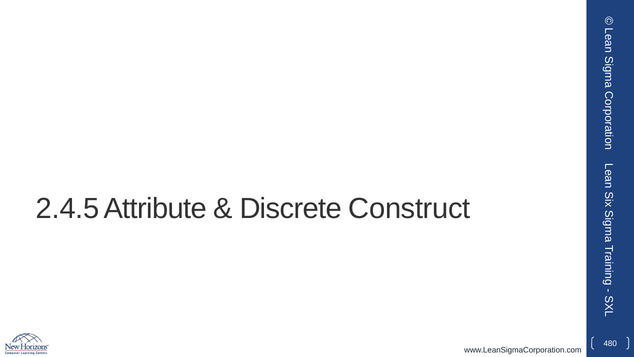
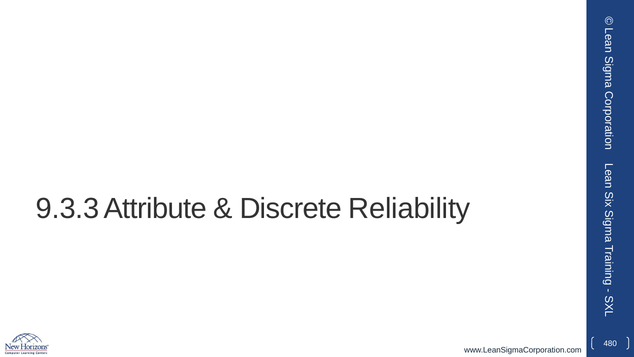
2.4.5: 2.4.5 -> 9.3.3
Construct: Construct -> Reliability
